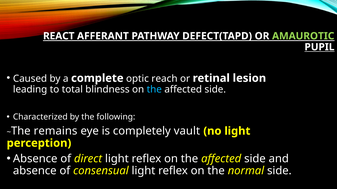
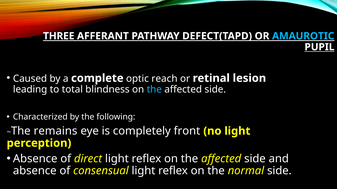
REACT: REACT -> THREE
AMAUROTIC colour: light green -> light blue
vault: vault -> front
